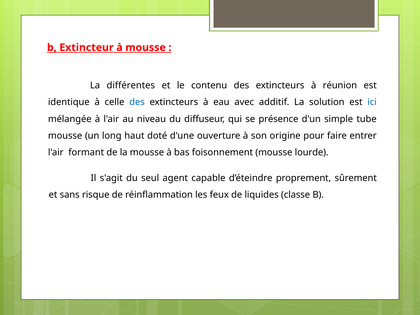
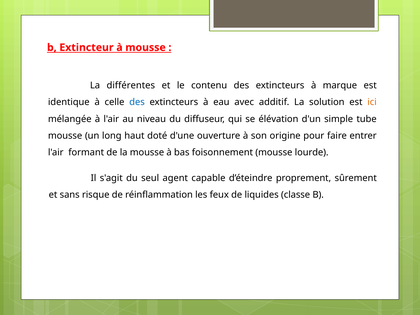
réunion: réunion -> marque
ici colour: blue -> orange
présence: présence -> élévation
